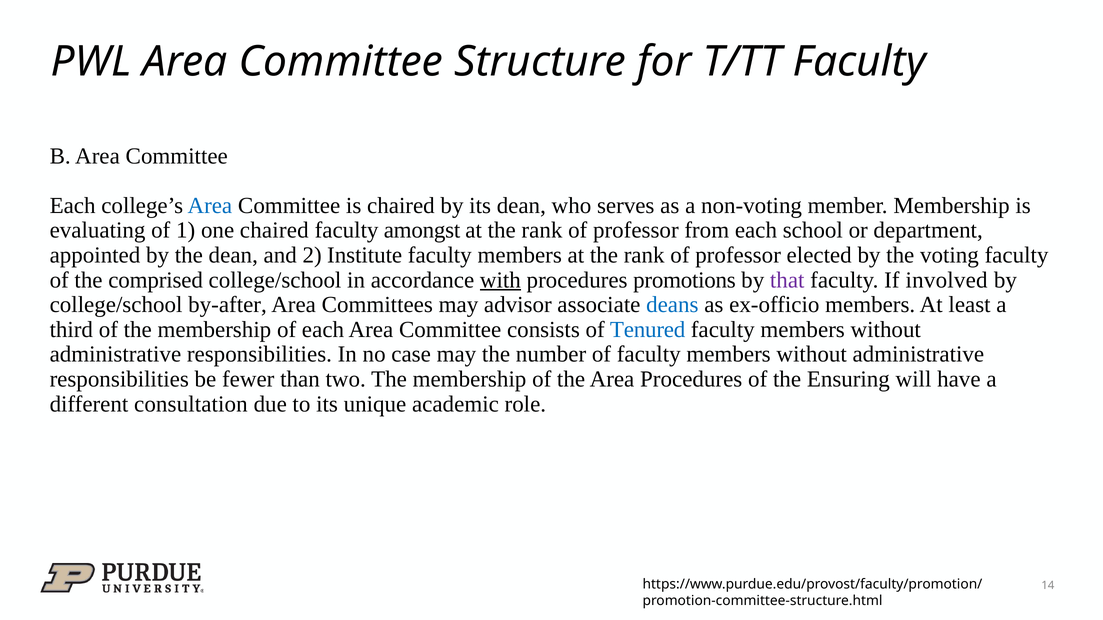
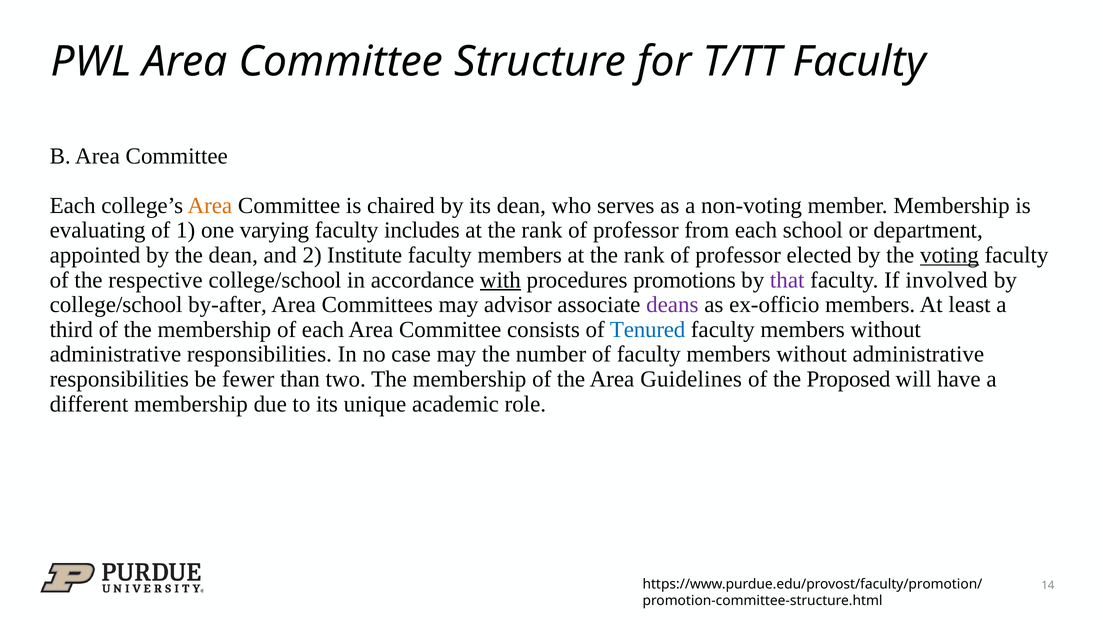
Area at (210, 206) colour: blue -> orange
one chaired: chaired -> varying
amongst: amongst -> includes
voting underline: none -> present
comprised: comprised -> respective
deans colour: blue -> purple
Area Procedures: Procedures -> Guidelines
Ensuring: Ensuring -> Proposed
different consultation: consultation -> membership
